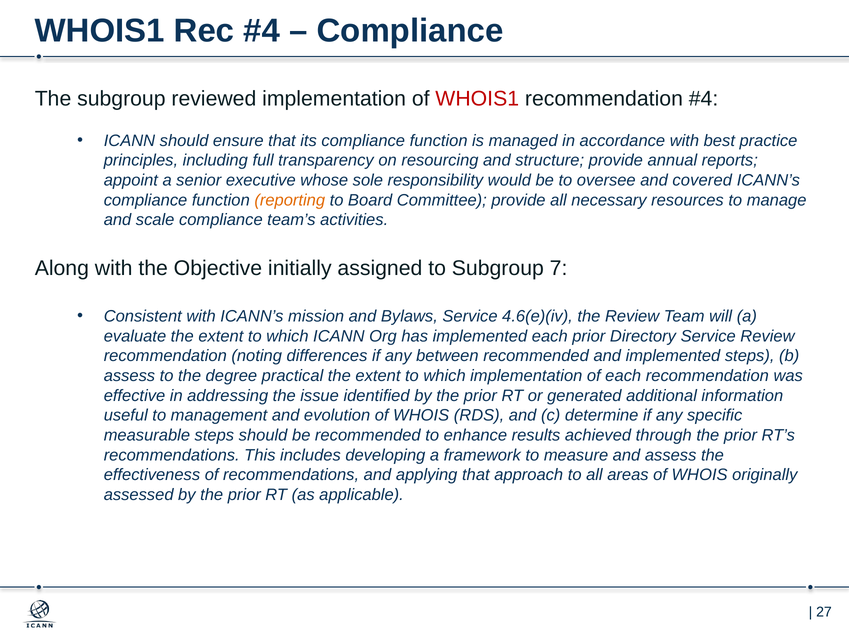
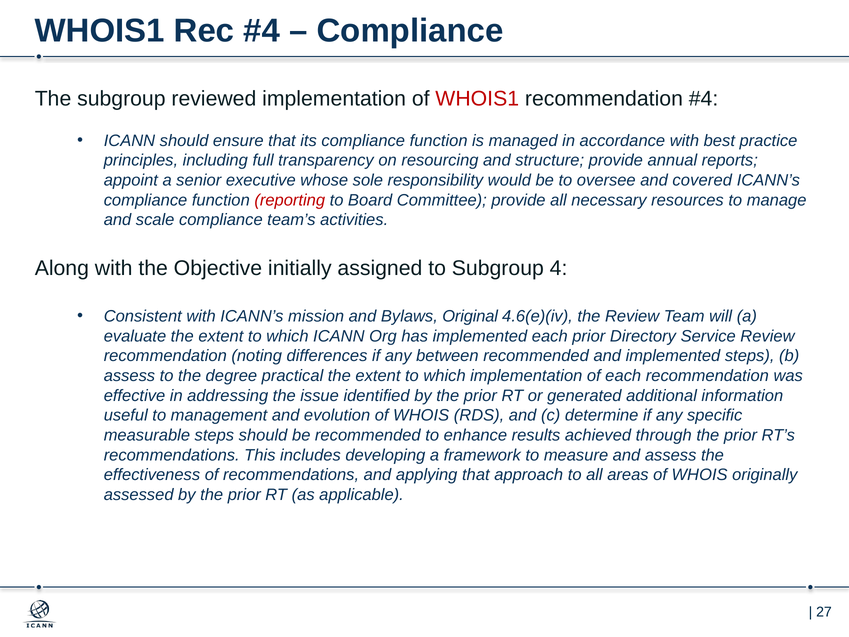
reporting colour: orange -> red
7: 7 -> 4
Bylaws Service: Service -> Original
